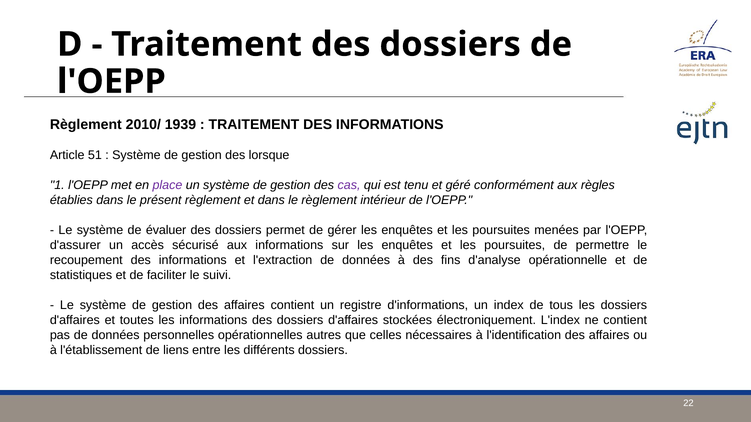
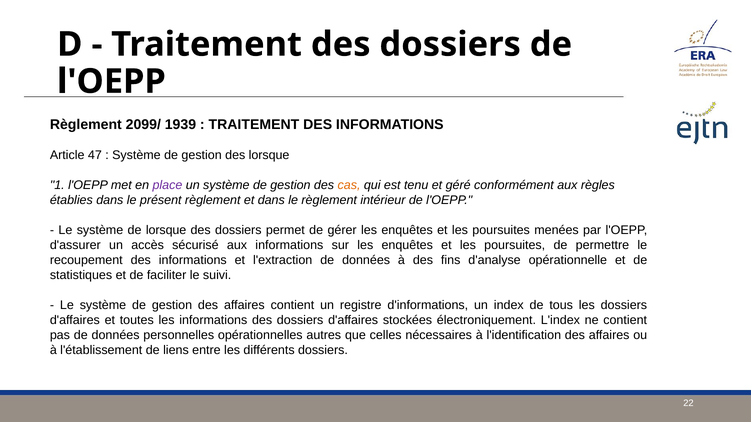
2010/: 2010/ -> 2099/
51: 51 -> 47
cas colour: purple -> orange
de évaluer: évaluer -> lorsque
